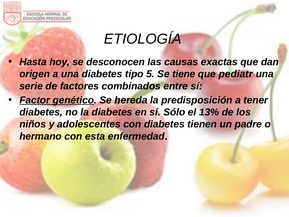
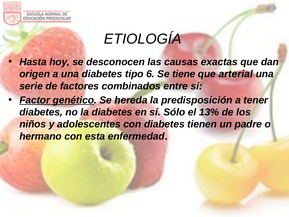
5: 5 -> 6
pediatr: pediatr -> arterial
